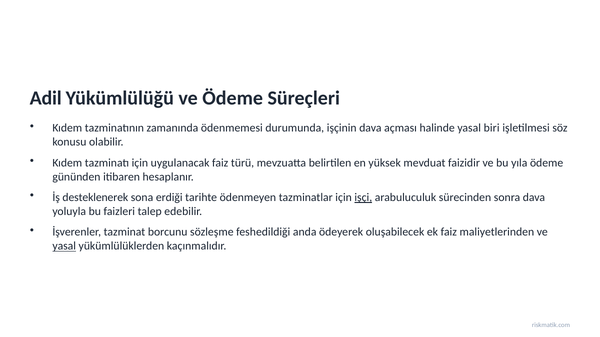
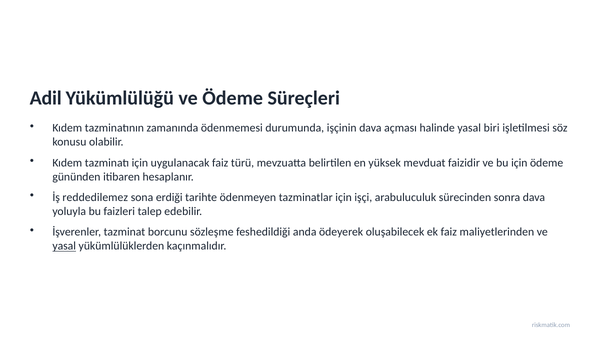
bu yıla: yıla -> için
desteklenerek: desteklenerek -> reddedilemez
işçi underline: present -> none
